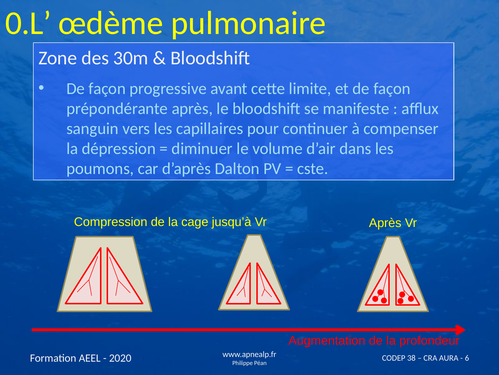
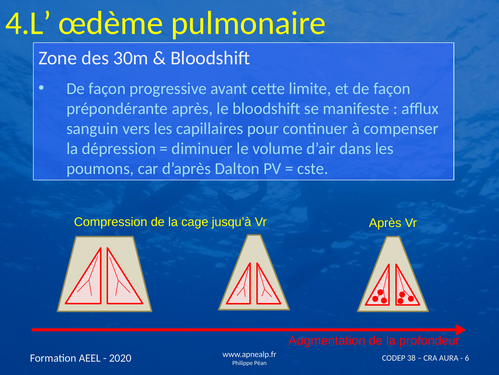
0.L: 0.L -> 4.L
